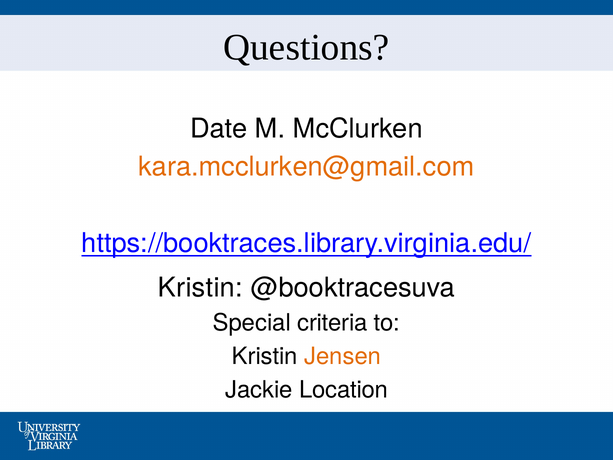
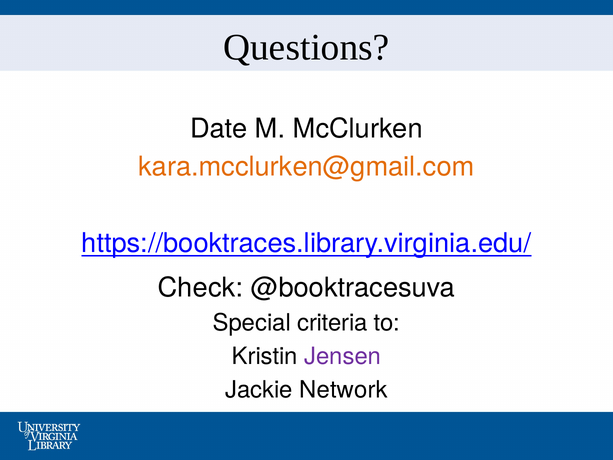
Kristin at (200, 288): Kristin -> Check
Jensen colour: orange -> purple
Location: Location -> Network
